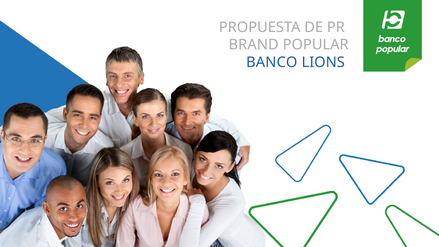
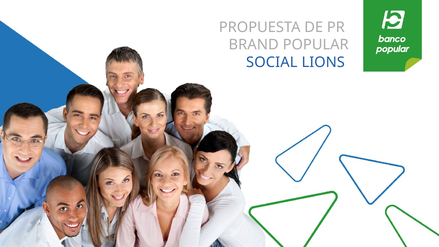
BANCO: BANCO -> SOCIAL
